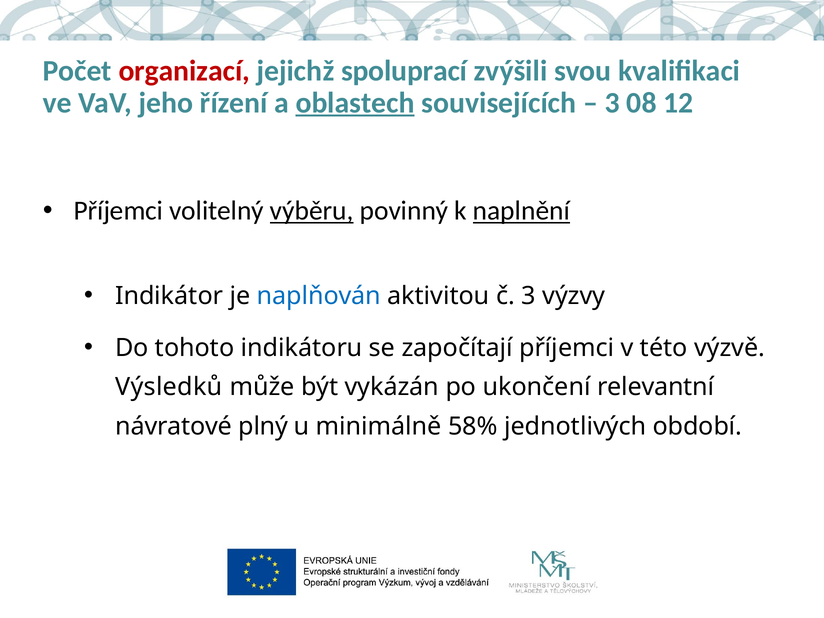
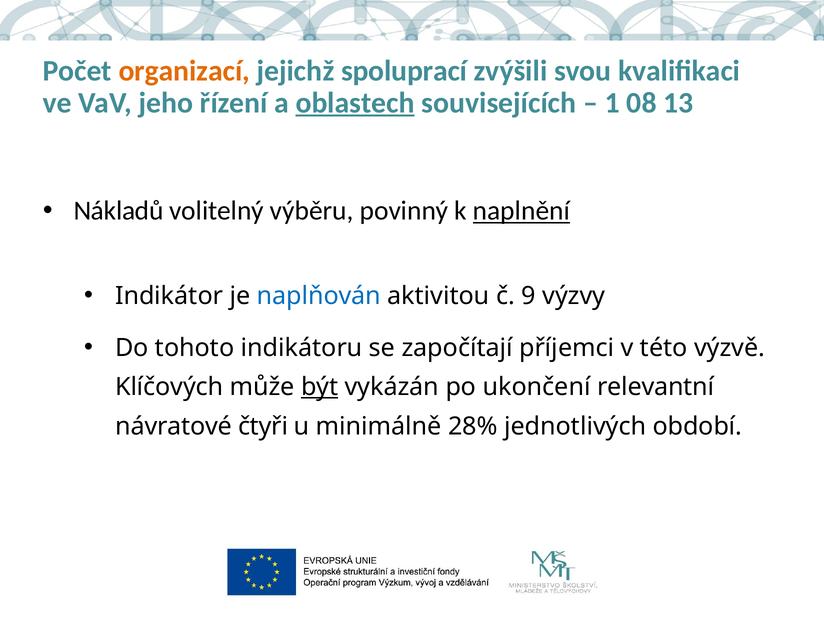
organizací colour: red -> orange
3 at (612, 103): 3 -> 1
12: 12 -> 13
Příjemci at (118, 211): Příjemci -> Nákladů
výběru underline: present -> none
č 3: 3 -> 9
Výsledků: Výsledků -> Klíčových
být underline: none -> present
plný: plný -> čtyři
58%: 58% -> 28%
